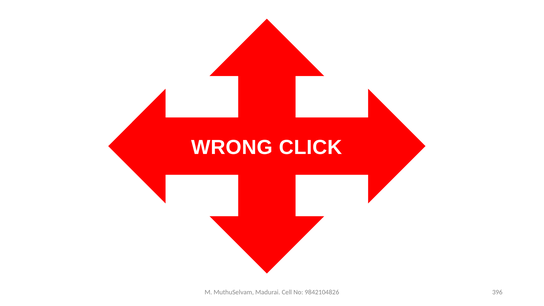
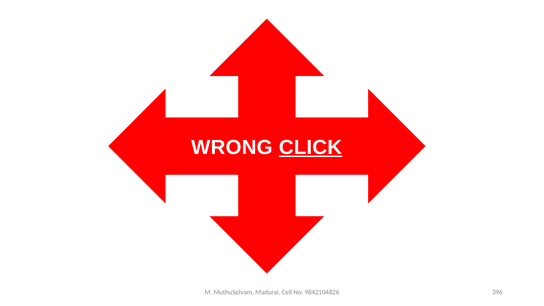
CLICK underline: none -> present
